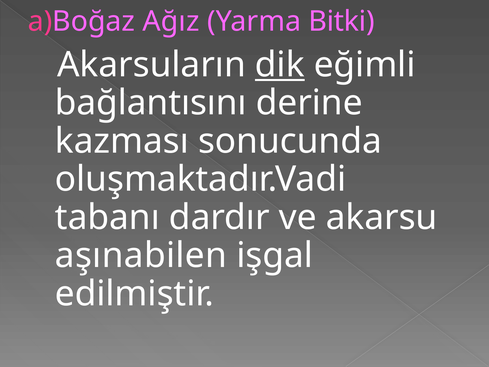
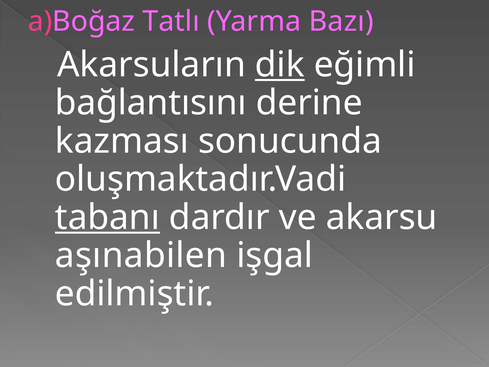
Ağız: Ağız -> Tatlı
Bitki: Bitki -> Bazı
tabanı underline: none -> present
